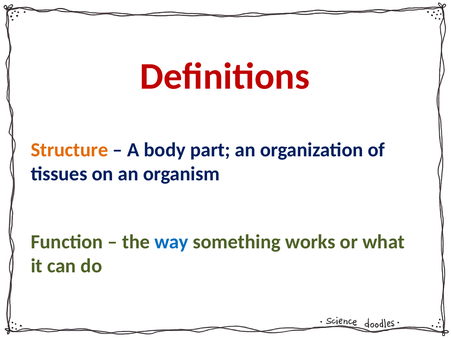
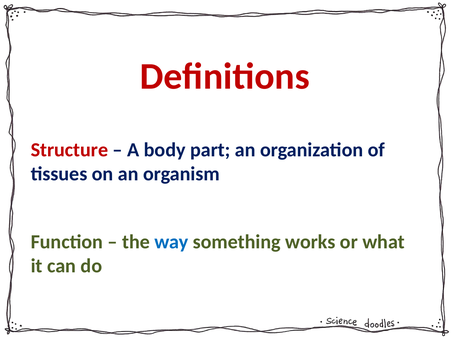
Structure colour: orange -> red
